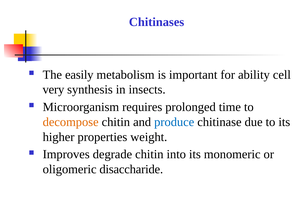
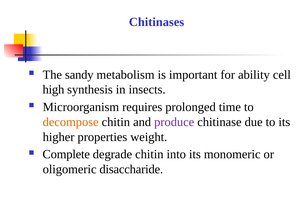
easily: easily -> sandy
very: very -> high
produce colour: blue -> purple
Improves: Improves -> Complete
